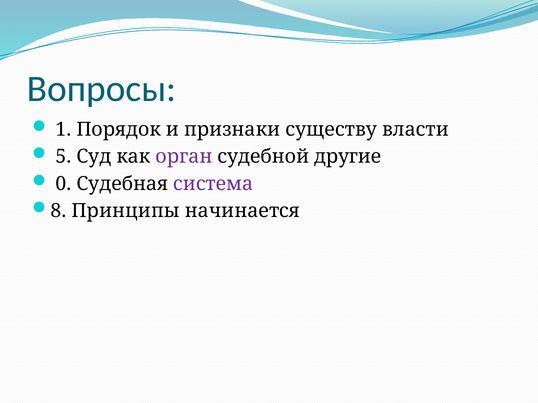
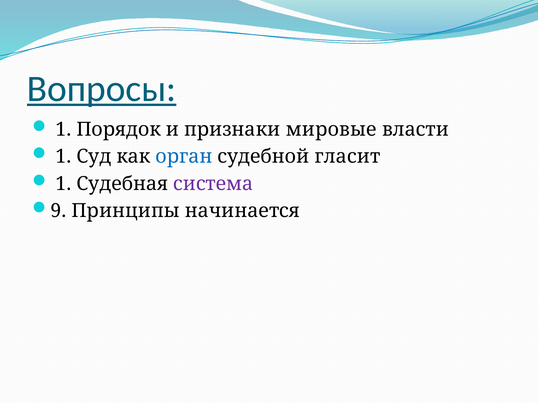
Вопросы underline: none -> present
существу: существу -> мировые
5 at (64, 157): 5 -> 1
орган colour: purple -> blue
другие: другие -> гласит
0 at (64, 184): 0 -> 1
8: 8 -> 9
